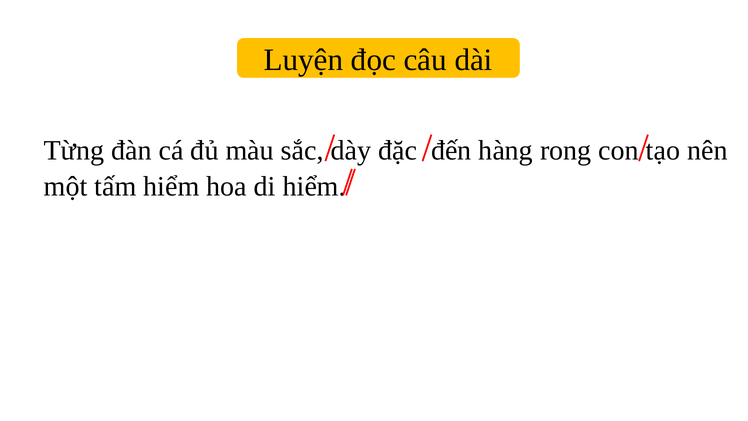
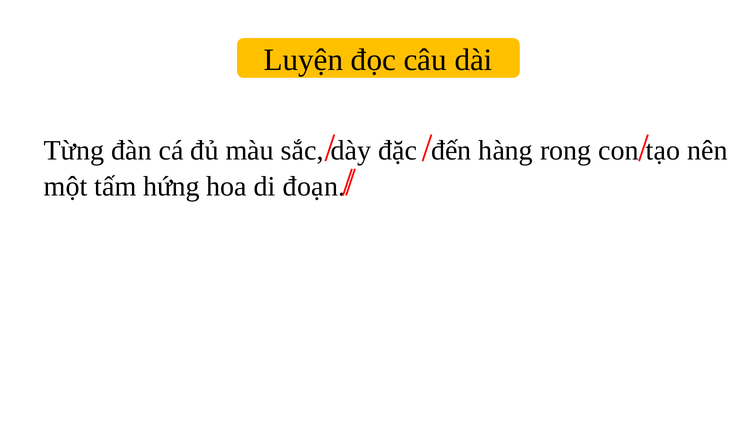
tấm hiểm: hiểm -> hứng
di hiểm: hiểm -> đoạn
